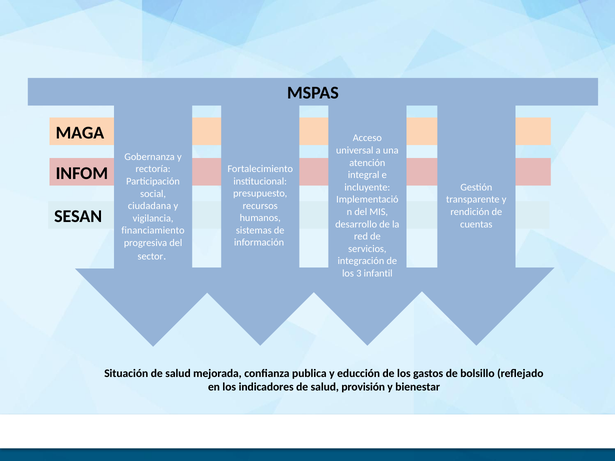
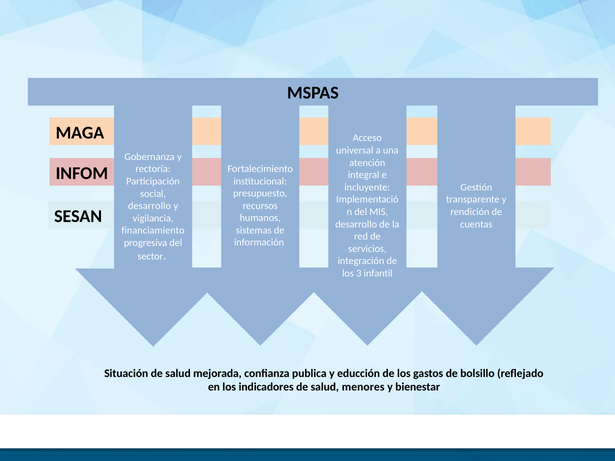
ciudadana at (150, 206): ciudadana -> desarrollo
provisión: provisión -> menores
